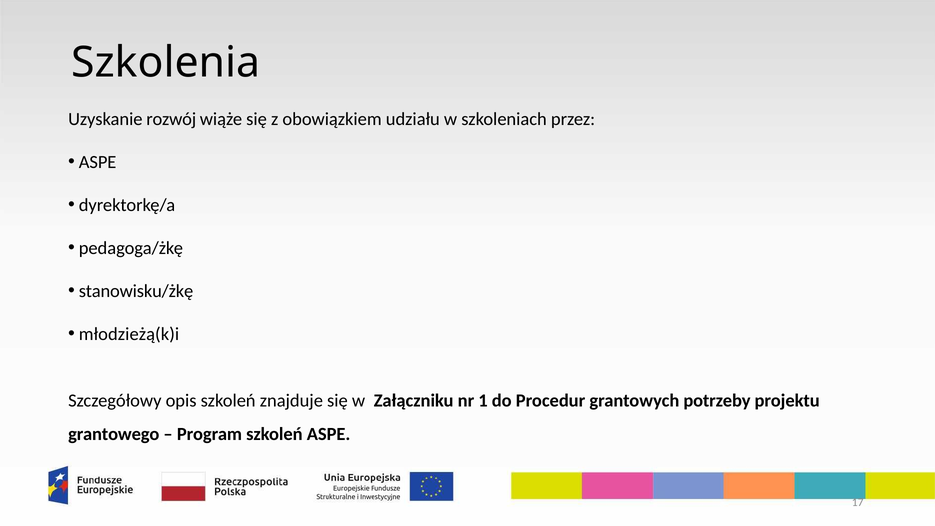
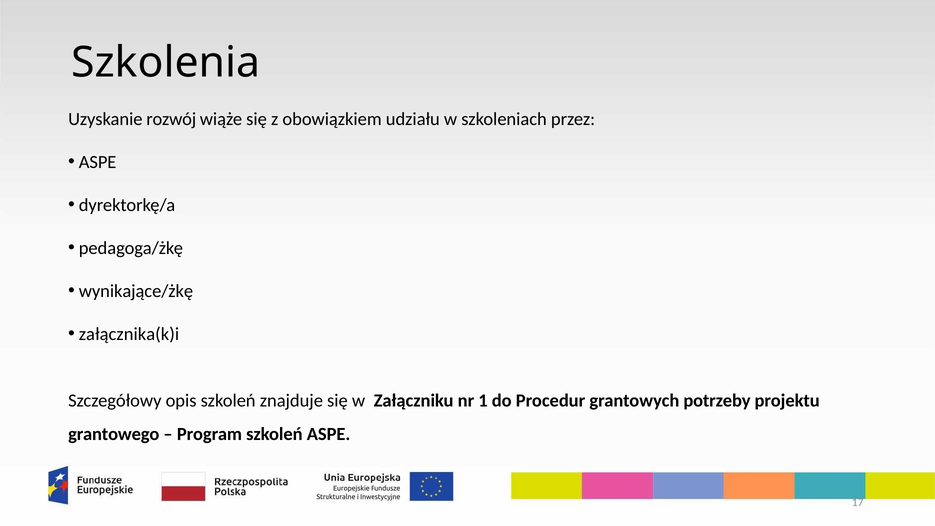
stanowisku/żkę: stanowisku/żkę -> wynikające/żkę
młodzieżą(k)i: młodzieżą(k)i -> załącznika(k)i
